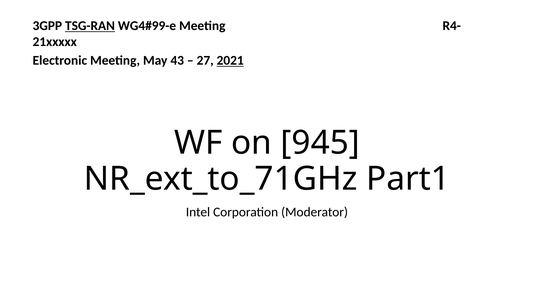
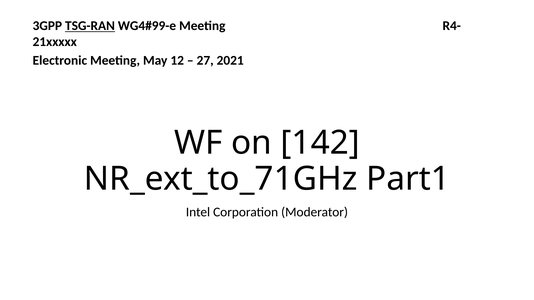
43: 43 -> 12
2021 underline: present -> none
945: 945 -> 142
